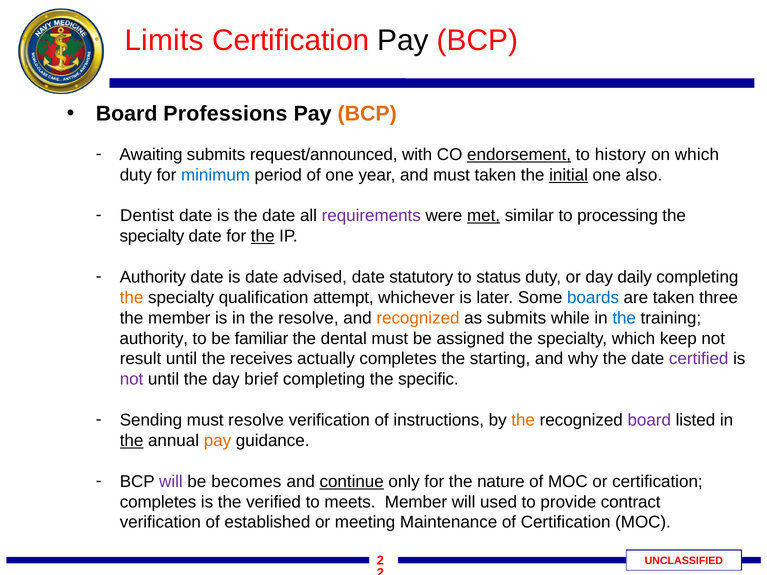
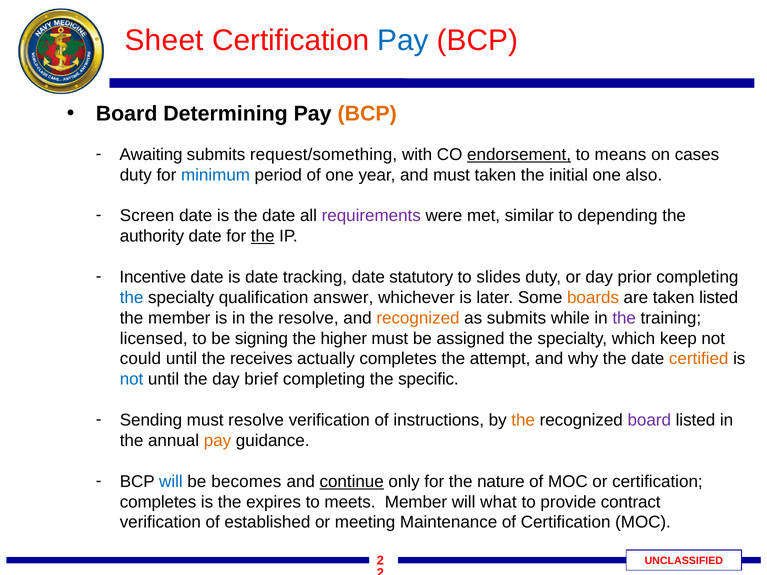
Limits: Limits -> Sheet
Pay at (403, 40) colour: black -> blue
Professions: Professions -> Determining
request/announced: request/announced -> request/something
history: history -> means
on which: which -> cases
initial underline: present -> none
Dentist: Dentist -> Screen
met underline: present -> none
processing: processing -> depending
specialty at (152, 236): specialty -> authority
Authority at (153, 277): Authority -> Incentive
advised: advised -> tracking
status: status -> slides
daily: daily -> prior
the at (132, 298) colour: orange -> blue
attempt: attempt -> answer
boards colour: blue -> orange
taken three: three -> listed
the at (624, 318) colour: blue -> purple
authority at (154, 339): authority -> licensed
familiar: familiar -> signing
dental: dental -> higher
result: result -> could
starting: starting -> attempt
certified colour: purple -> orange
not at (132, 379) colour: purple -> blue
the at (132, 441) underline: present -> none
will at (171, 482) colour: purple -> blue
verified: verified -> expires
used: used -> what
